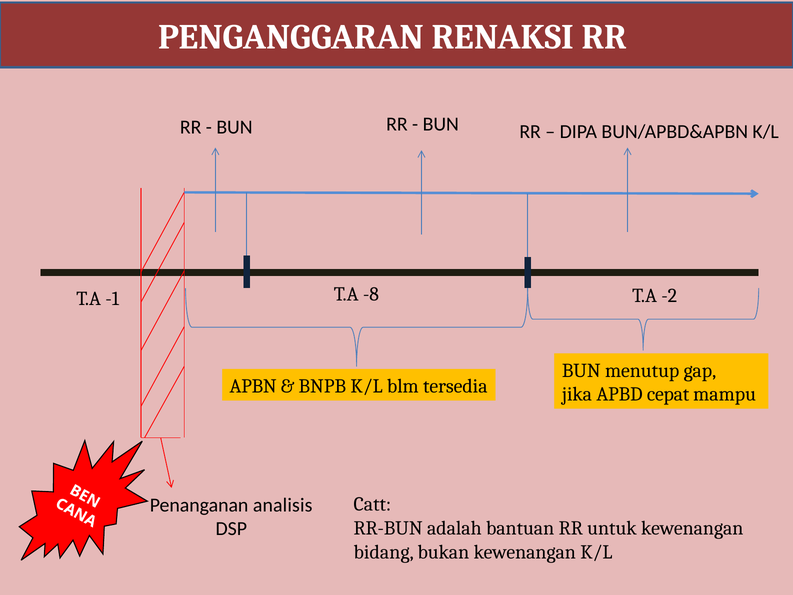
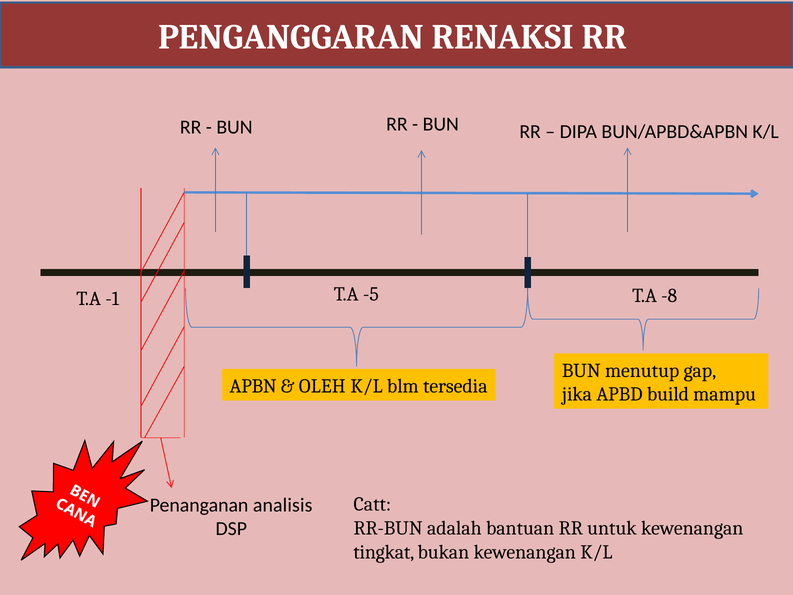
-8: -8 -> -5
-2: -2 -> -8
BNPB: BNPB -> OLEH
cepat: cepat -> build
bidang: bidang -> tingkat
